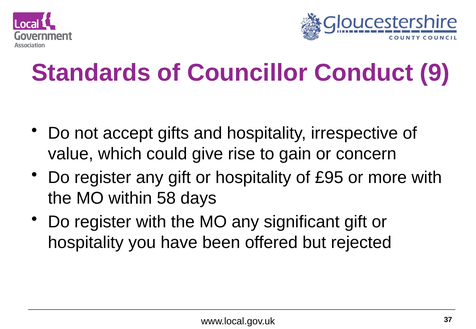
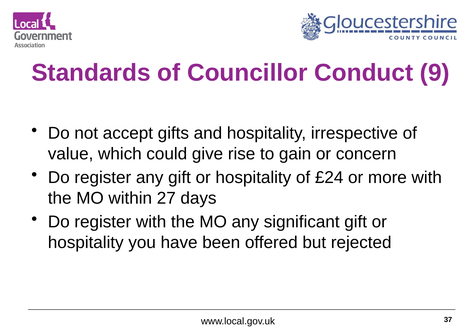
£95: £95 -> £24
58: 58 -> 27
